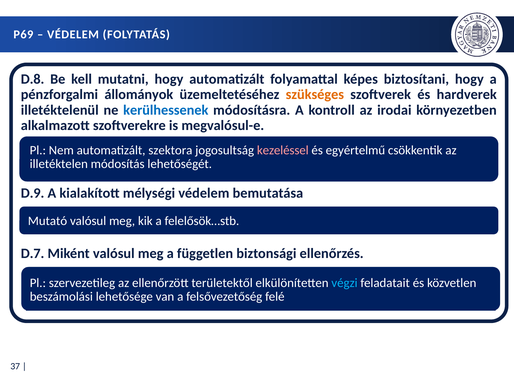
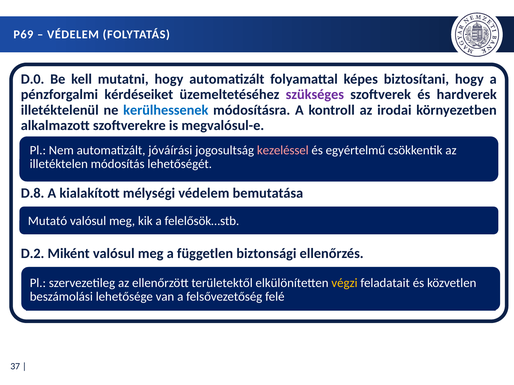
D.8: D.8 -> D.0
állományok: állományok -> kérdéseiket
szükséges colour: orange -> purple
szektora: szektora -> jóváírási
D.9: D.9 -> D.8
D.7: D.7 -> D.2
végzi colour: light blue -> yellow
